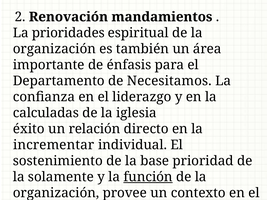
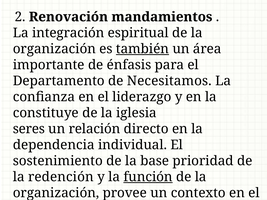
prioridades: prioridades -> integración
también underline: none -> present
calculadas: calculadas -> constituye
éxito: éxito -> seres
incrementar: incrementar -> dependencia
solamente: solamente -> redención
